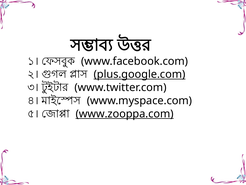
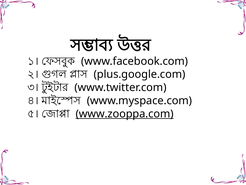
plus.google.com underline: present -> none
